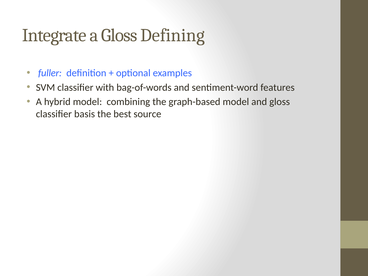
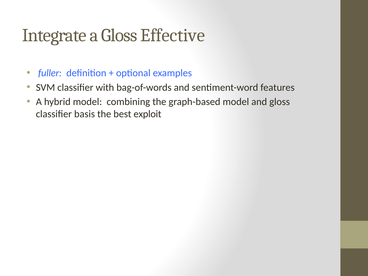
Defining: Defining -> Effective
source: source -> exploit
